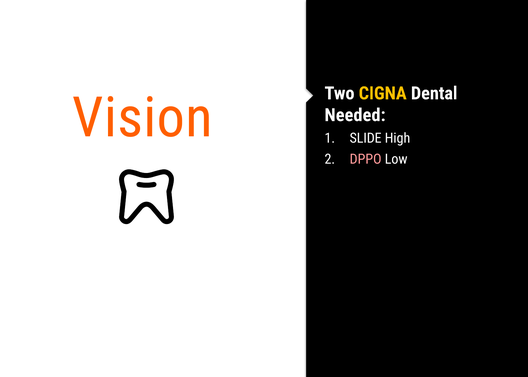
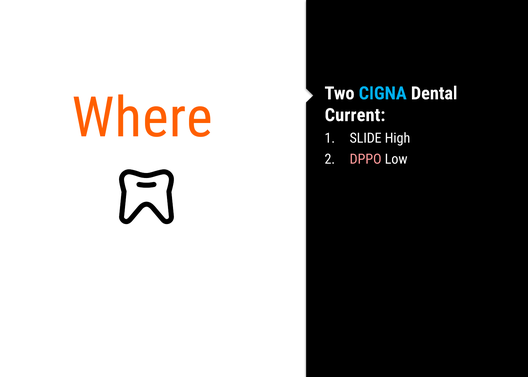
Vision: Vision -> Where
CIGNA colour: yellow -> light blue
Needed: Needed -> Current
